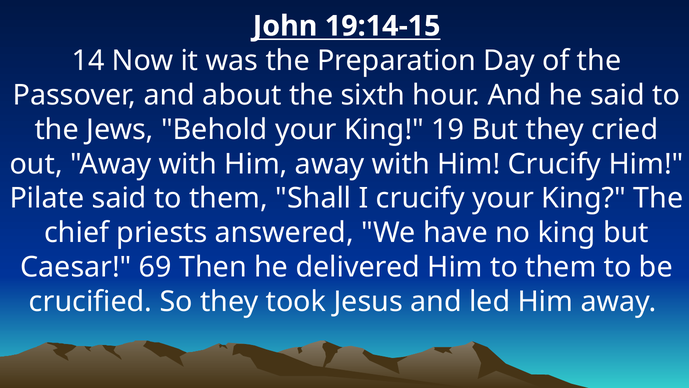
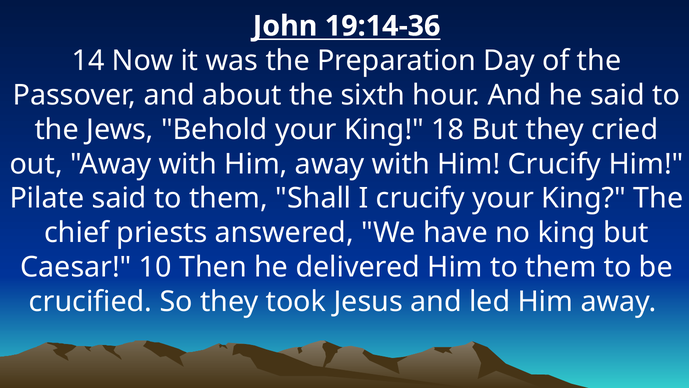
19:14-15: 19:14-15 -> 19:14-36
19: 19 -> 18
69: 69 -> 10
